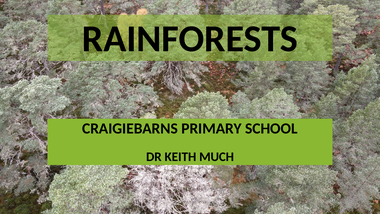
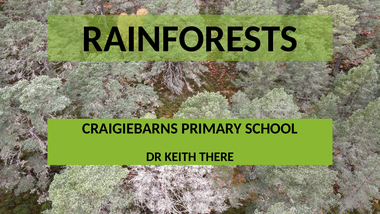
MUCH: MUCH -> THERE
